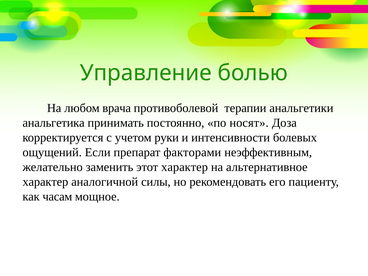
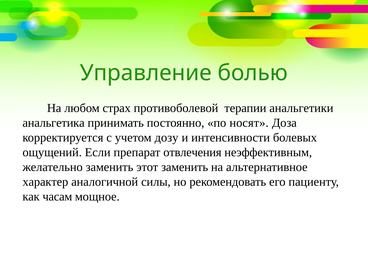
врача: врача -> страх
руки: руки -> дозу
факторами: факторами -> отвлечения
этот характер: характер -> заменить
